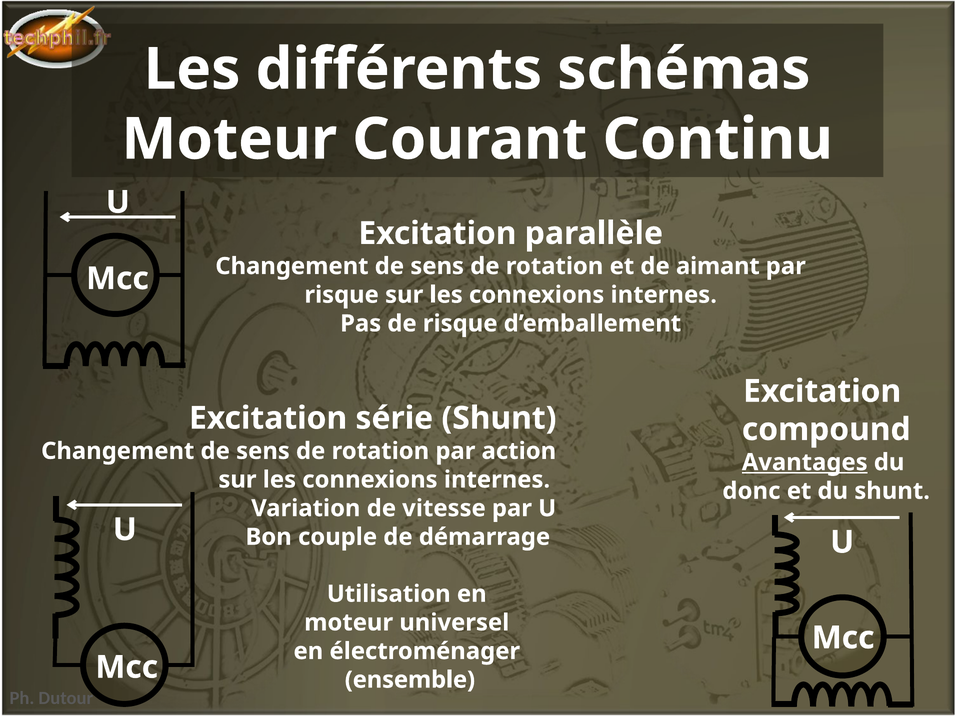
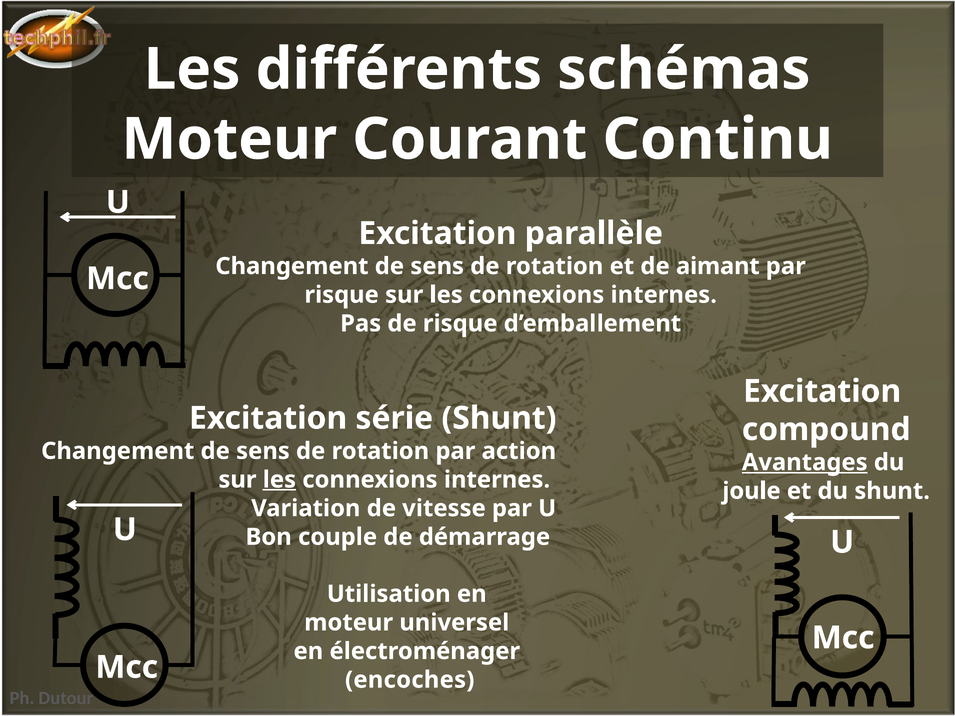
les at (279, 480) underline: none -> present
donc: donc -> joule
ensemble: ensemble -> encoches
